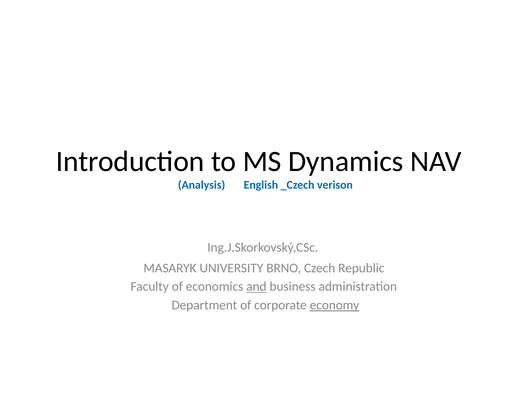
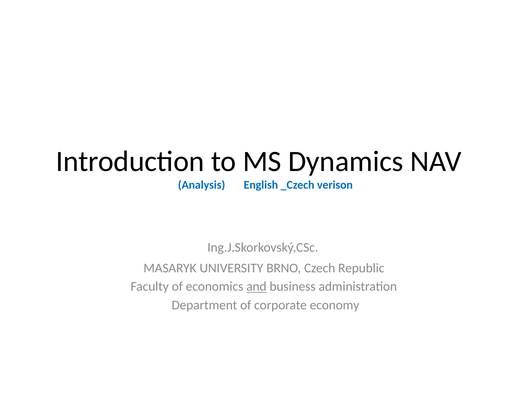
economy underline: present -> none
